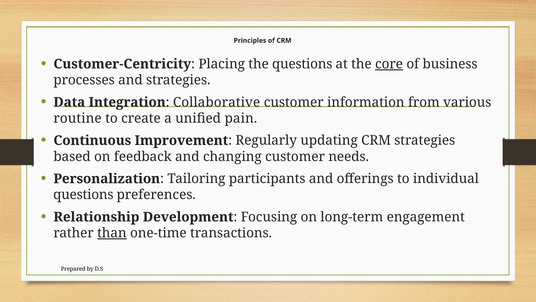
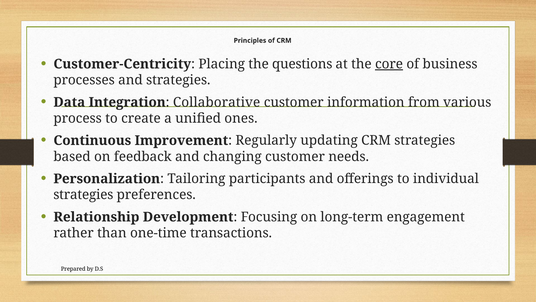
routine: routine -> process
pain: pain -> ones
questions at (83, 195): questions -> strategies
than underline: present -> none
